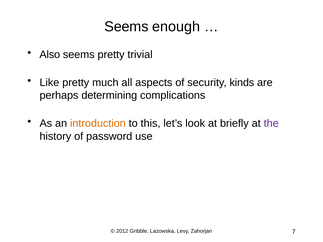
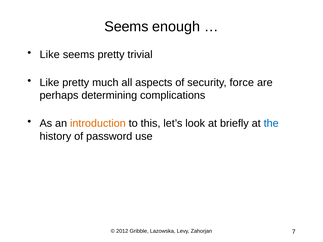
Also at (50, 55): Also -> Like
kinds: kinds -> force
the colour: purple -> blue
